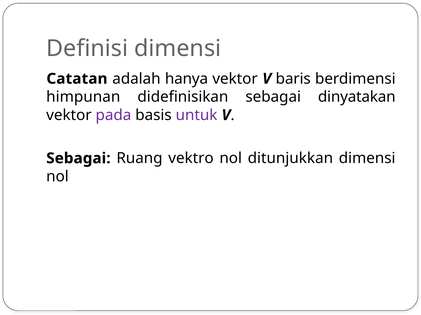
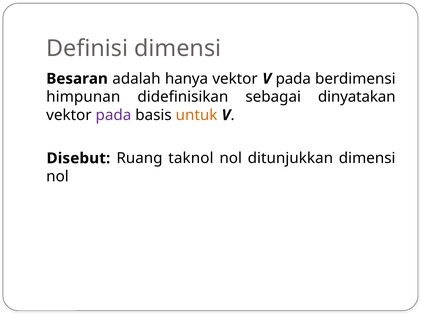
Catatan: Catatan -> Besaran
V baris: baris -> pada
untuk colour: purple -> orange
Sebagai at (78, 159): Sebagai -> Disebut
vektro: vektro -> taknol
